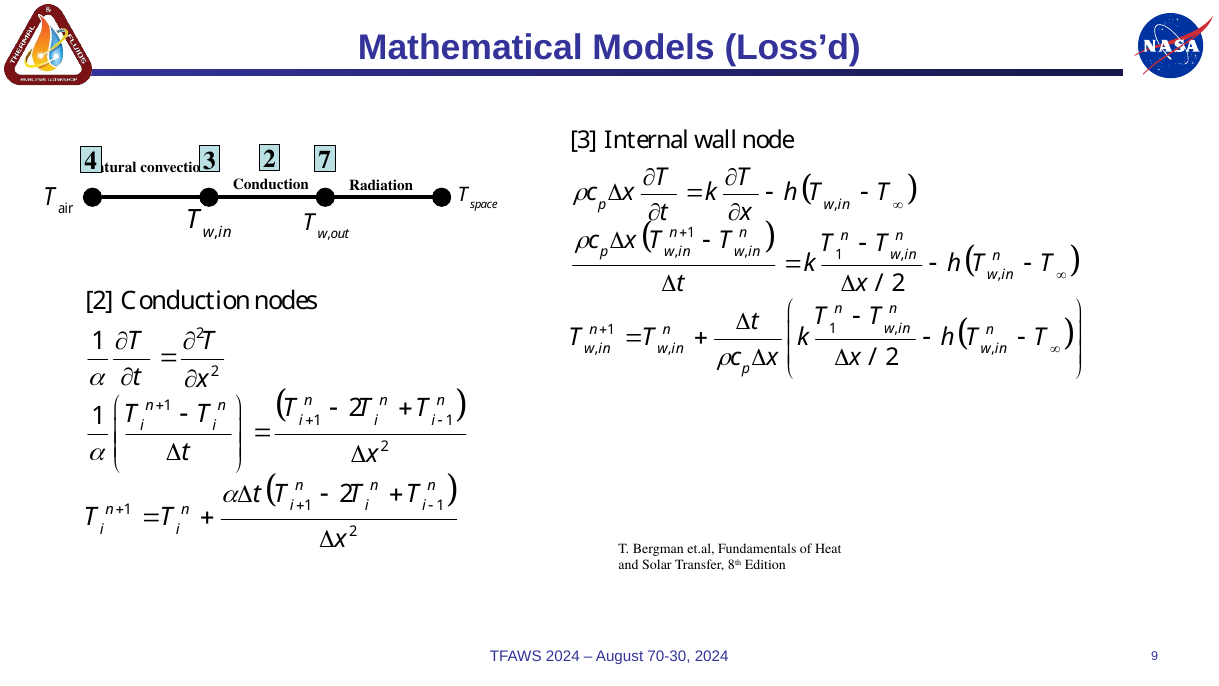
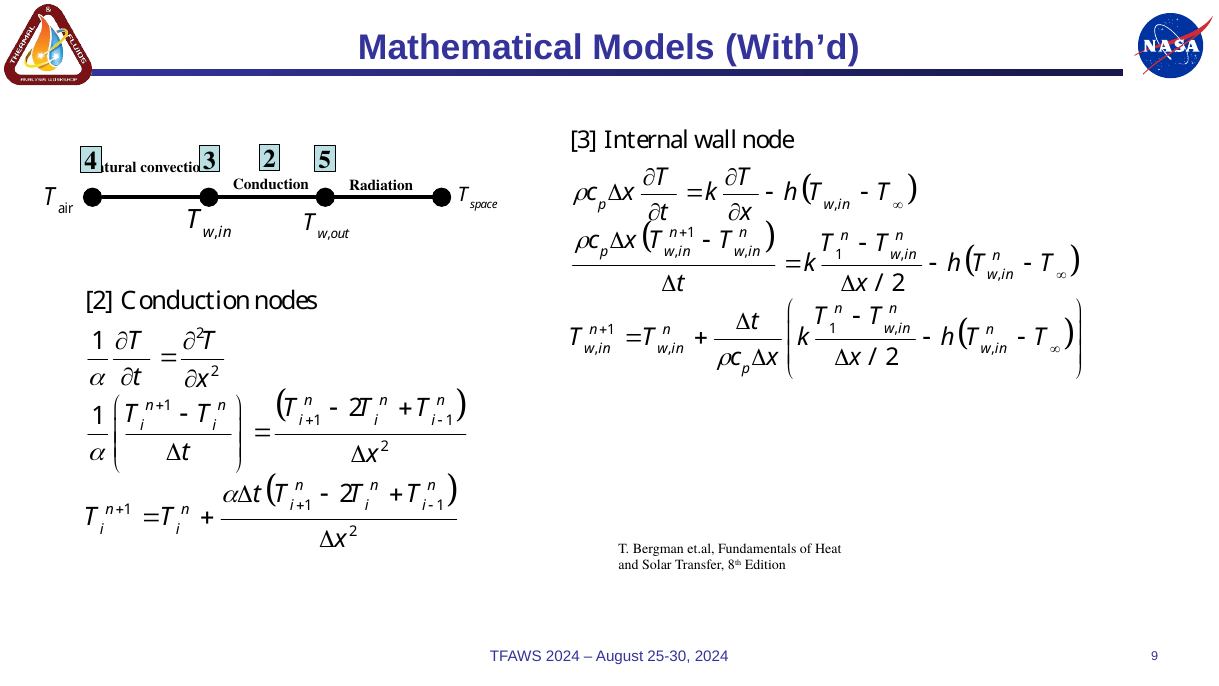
Loss’d: Loss’d -> With’d
7: 7 -> 5
70-30: 70-30 -> 25-30
